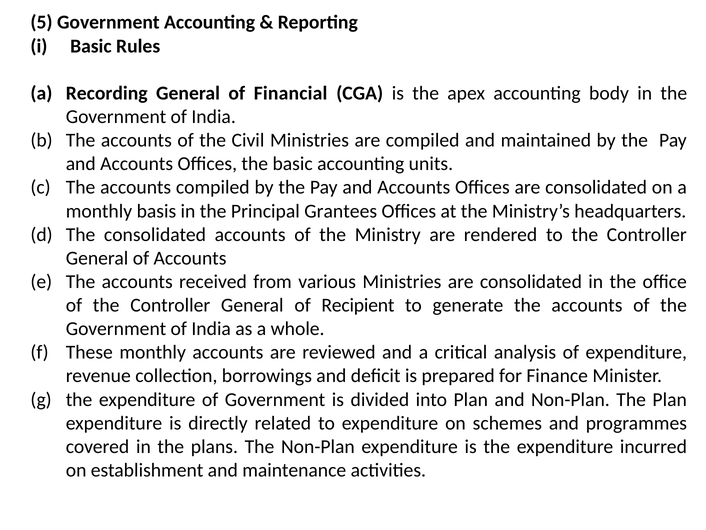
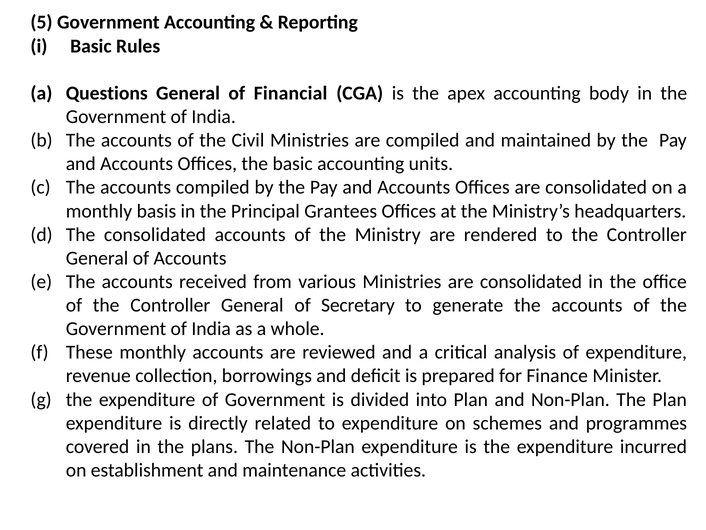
Recording: Recording -> Questions
Recipient: Recipient -> Secretary
